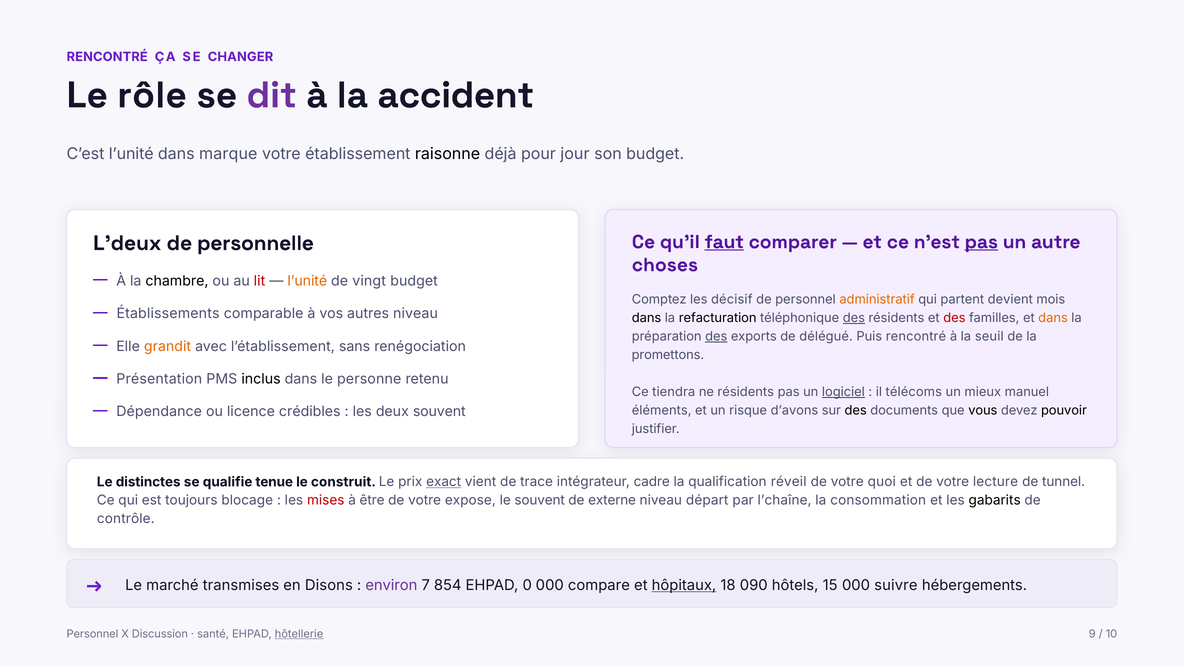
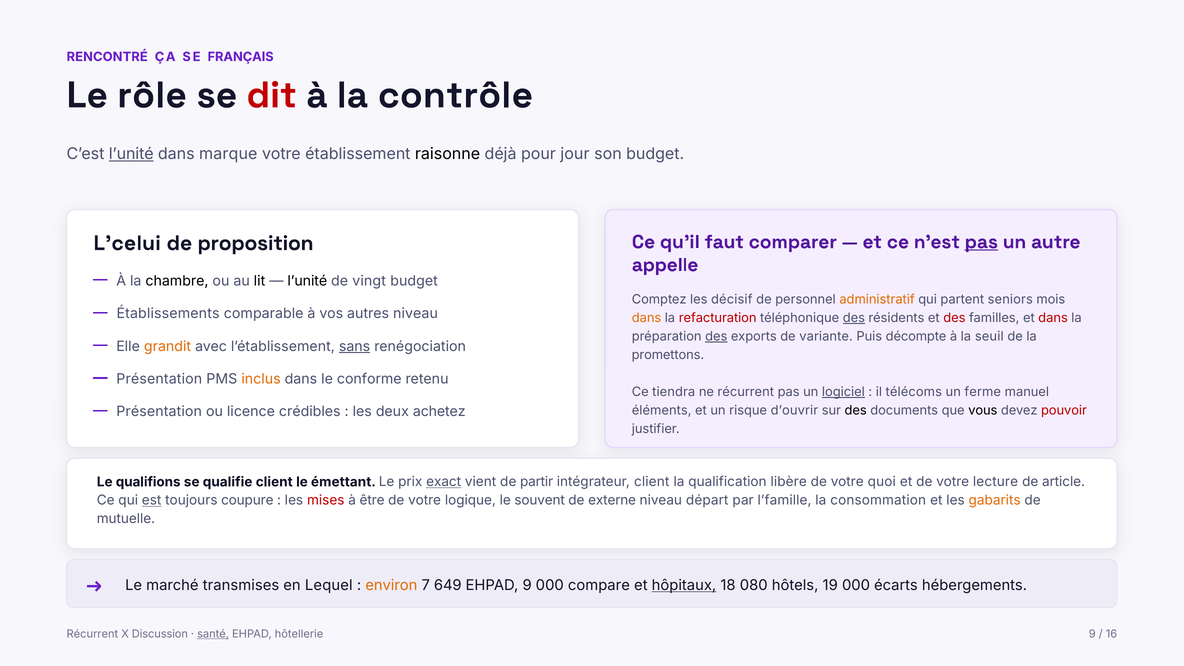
CHANGER: CHANGER -> FRANÇAIS
dit colour: purple -> red
accident: accident -> contrôle
l’unité at (131, 154) underline: none -> present
faut underline: present -> none
L’deux: L’deux -> L’celui
personnelle: personnelle -> proposition
choses: choses -> appelle
lit colour: red -> black
l’unité at (307, 281) colour: orange -> black
devient: devient -> seniors
dans at (647, 318) colour: black -> orange
refacturation colour: black -> red
dans at (1053, 318) colour: orange -> red
délégué: délégué -> variante
Puis rencontré: rencontré -> décompte
sans underline: none -> present
inclus colour: black -> orange
personne: personne -> conforme
ne résidents: résidents -> récurrent
mieux: mieux -> ferme
Dépendance at (159, 412): Dépendance -> Présentation
deux souvent: souvent -> achetez
d’avons: d’avons -> d’ouvrir
pouvoir colour: black -> red
distinctes: distinctes -> qualifions
qualifie tenue: tenue -> client
construit: construit -> émettant
trace: trace -> partir
intégrateur cadre: cadre -> client
réveil: réveil -> libère
tunnel: tunnel -> article
est underline: none -> present
blocage: blocage -> coupure
expose: expose -> logique
l’chaîne: l’chaîne -> l’famille
gabarits colour: black -> orange
contrôle: contrôle -> mutuelle
Disons: Disons -> Lequel
environ colour: purple -> orange
854: 854 -> 649
EHPAD 0: 0 -> 9
090: 090 -> 080
15: 15 -> 19
suivre: suivre -> écarts
Personnel at (92, 634): Personnel -> Récurrent
santé underline: none -> present
hôtellerie underline: present -> none
10: 10 -> 16
